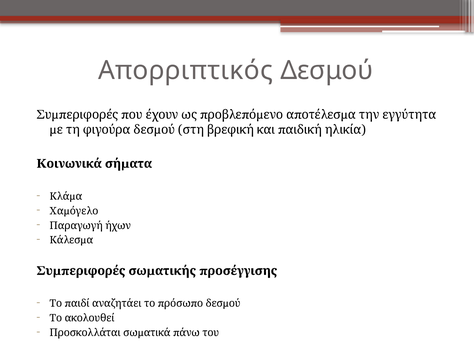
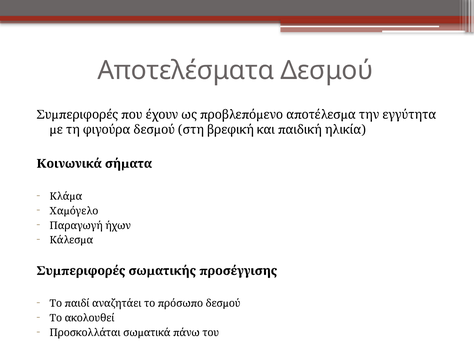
Απορριπτικός: Απορριπτικός -> Αποτελέσματα
